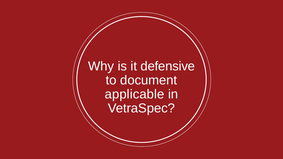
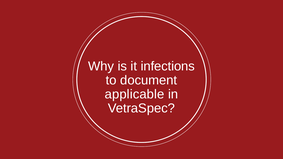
defensive: defensive -> infections
